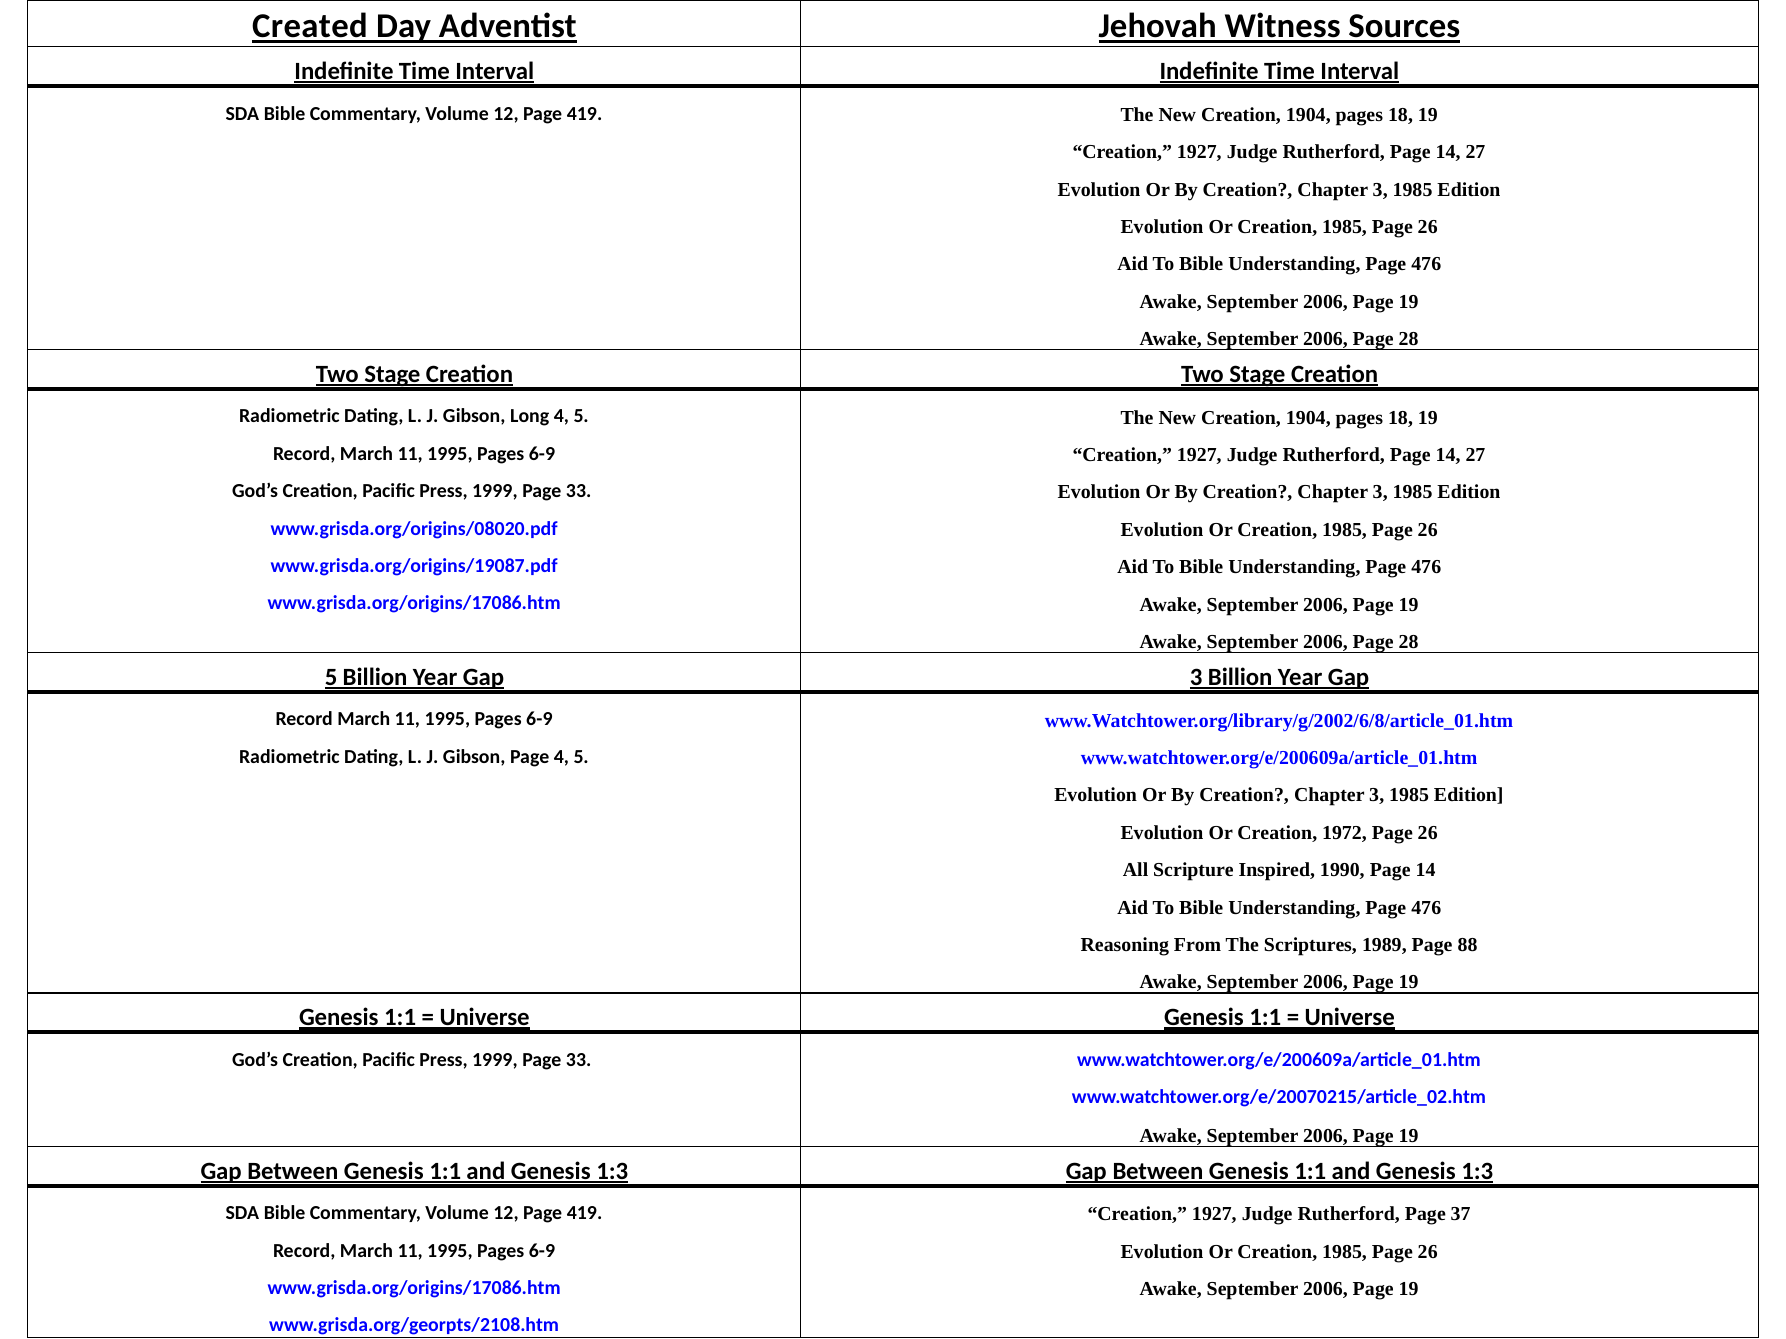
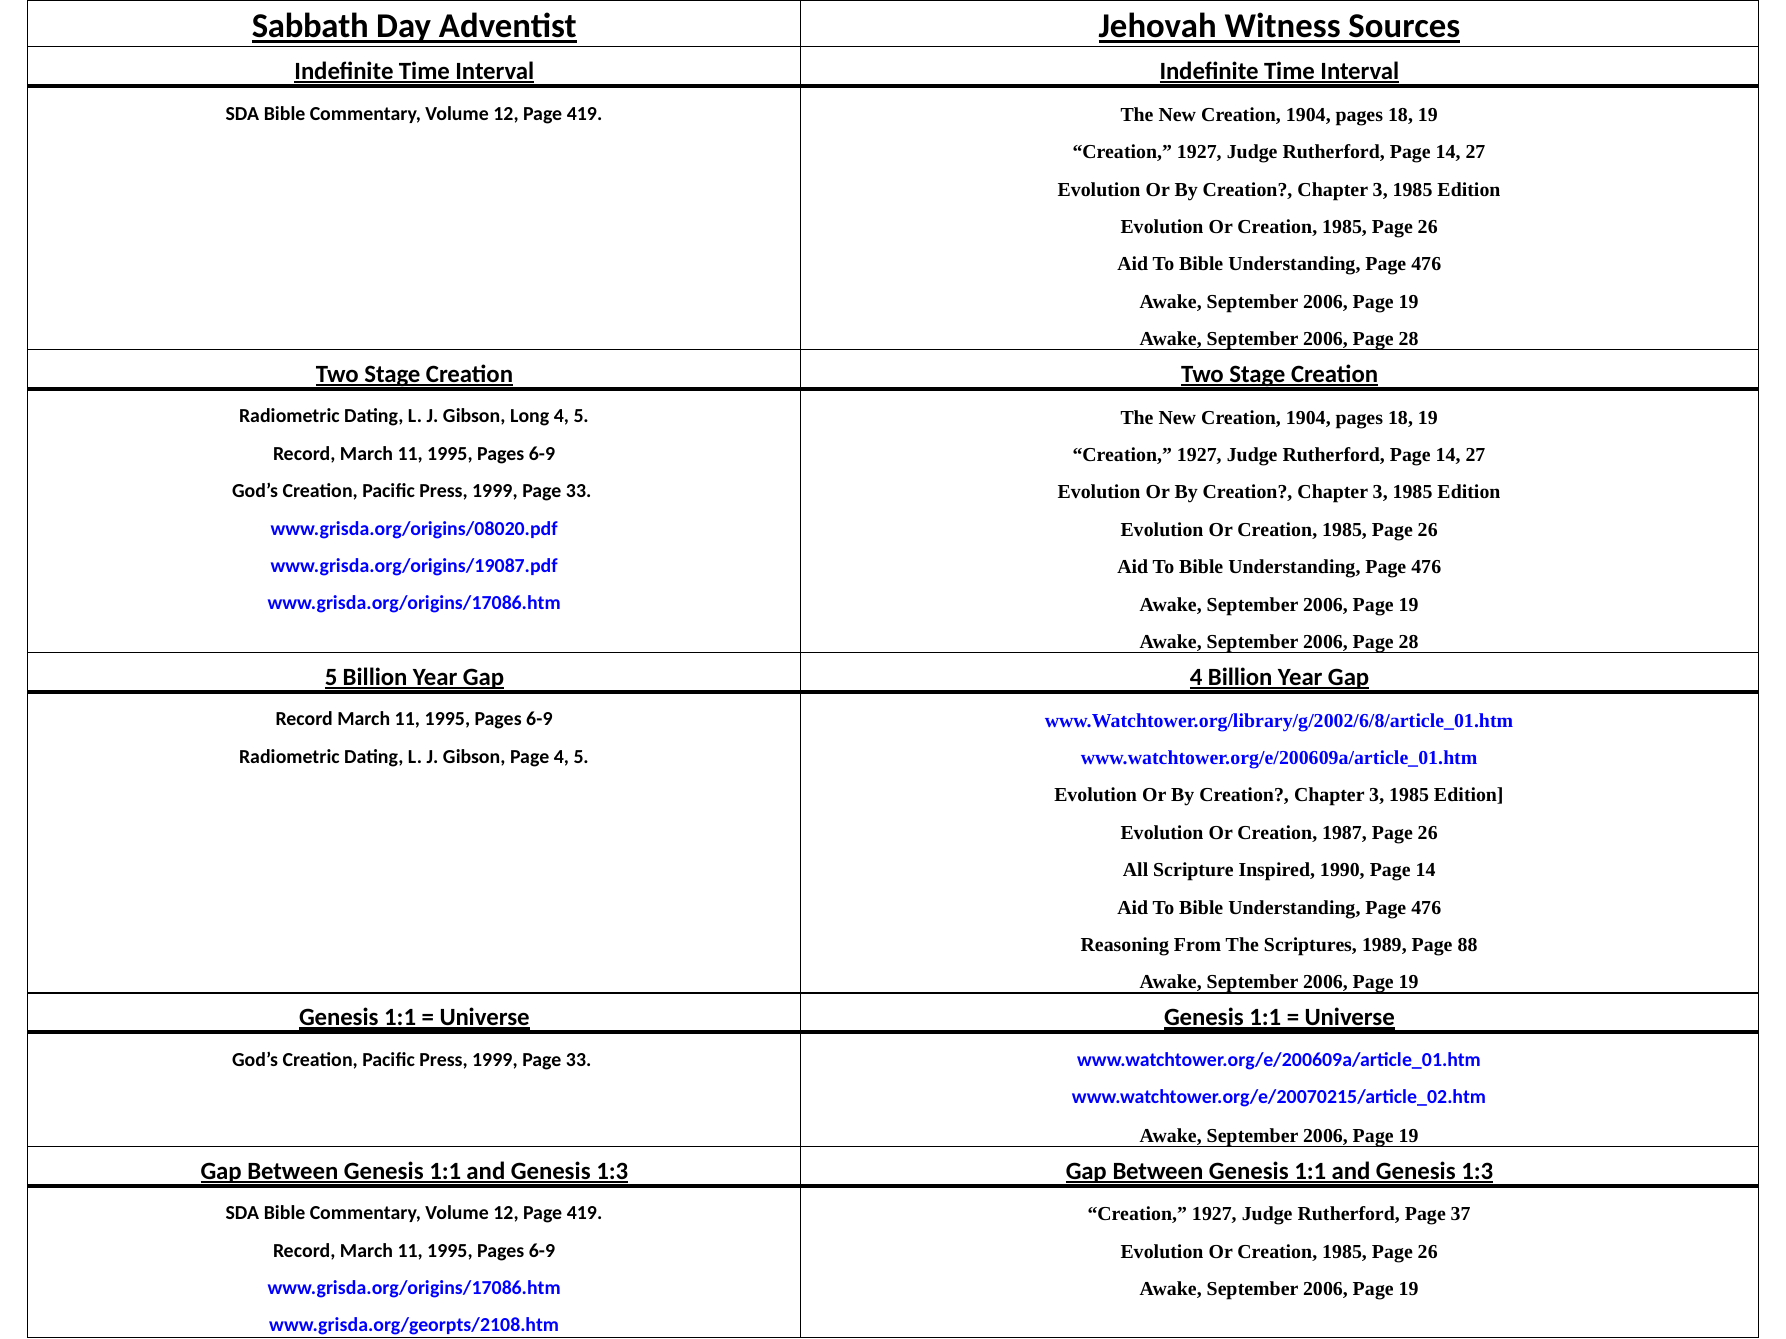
Created: Created -> Sabbath
Gap 3: 3 -> 4
1972: 1972 -> 1987
